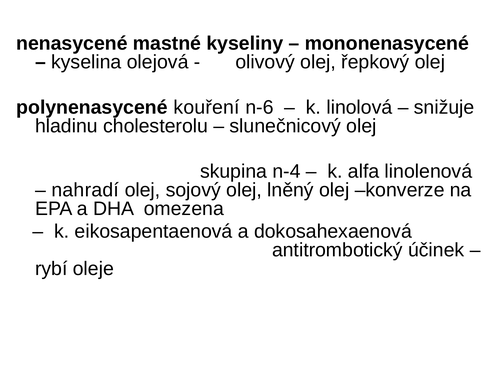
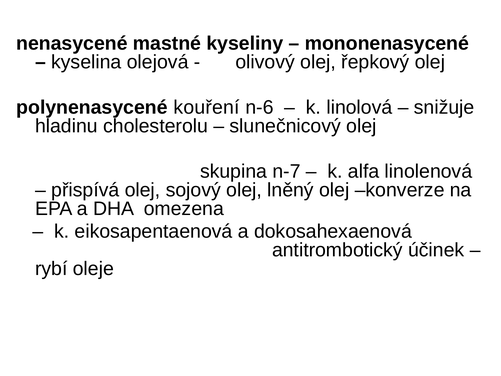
n-4: n-4 -> n-7
nahradí: nahradí -> přispívá
